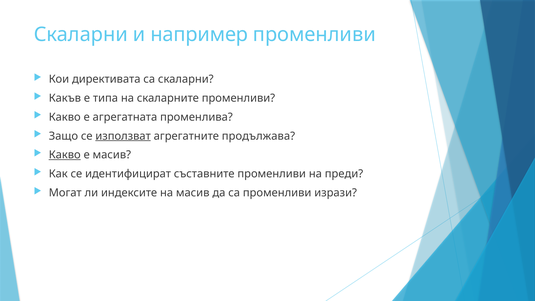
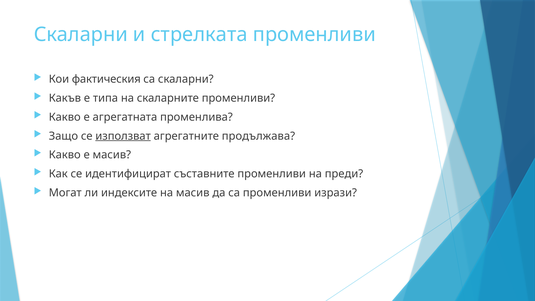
например: например -> стрелката
директивата: директивата -> фактическия
Какво at (65, 155) underline: present -> none
